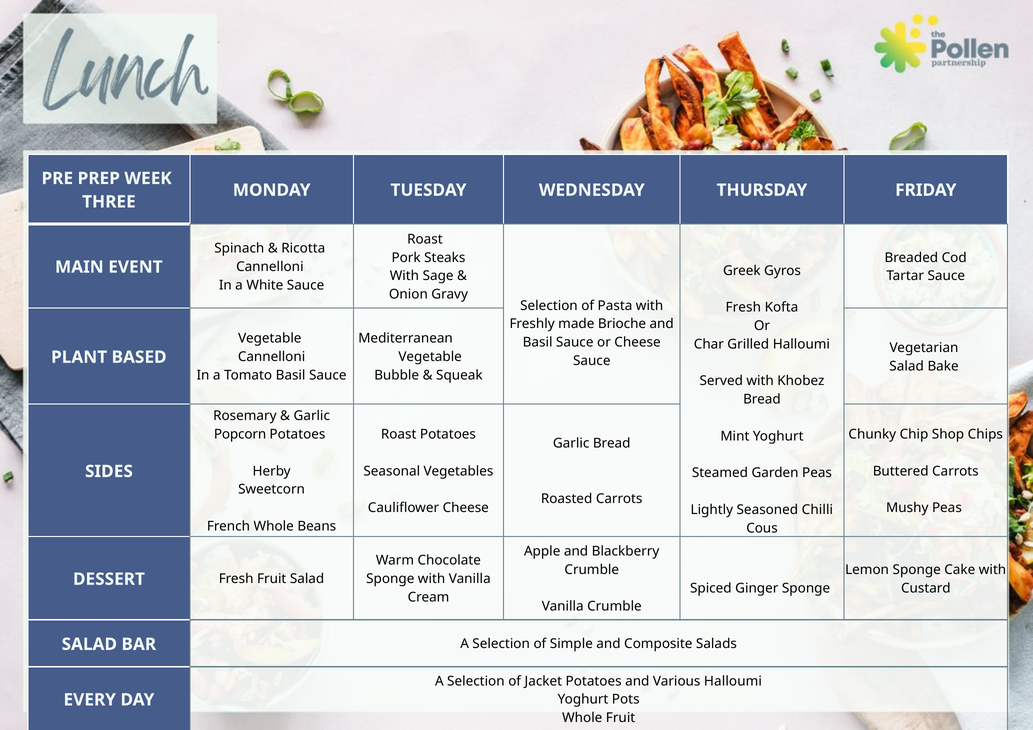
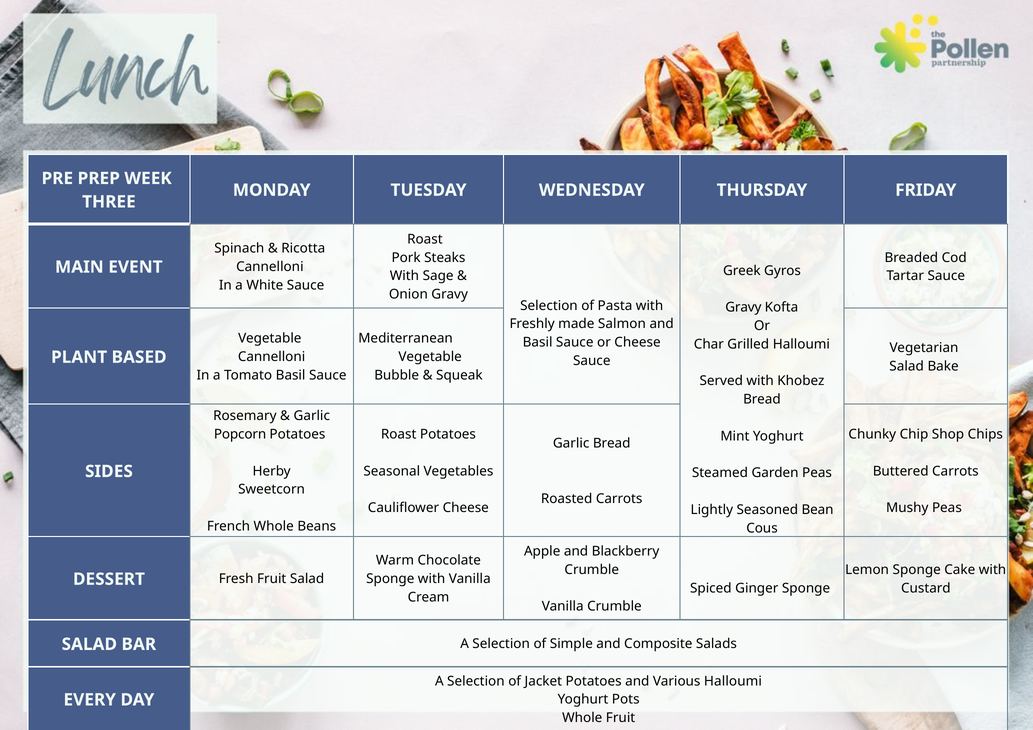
Fresh at (743, 308): Fresh -> Gravy
Brioche: Brioche -> Salmon
Chilli: Chilli -> Bean
